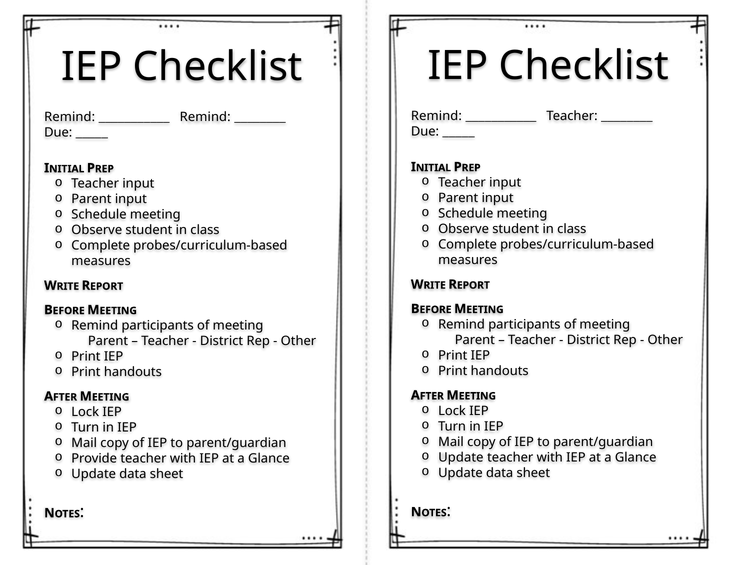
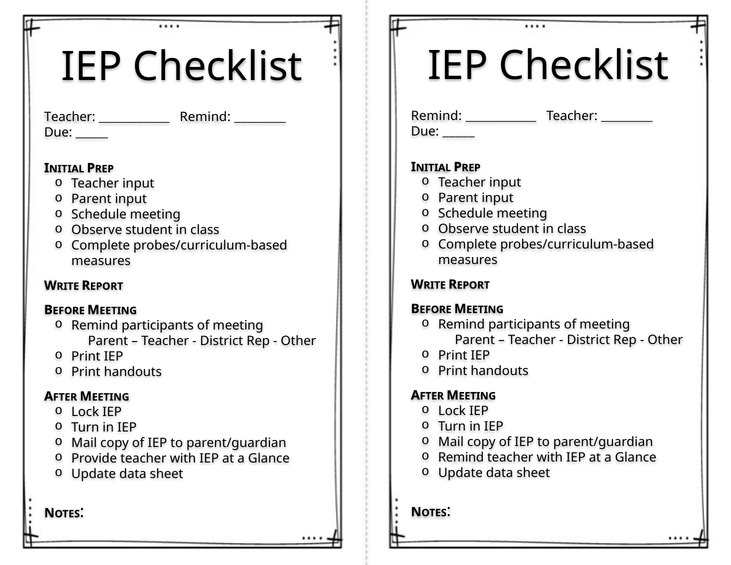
Remind at (70, 117): Remind -> Teacher
Update at (461, 457): Update -> Remind
